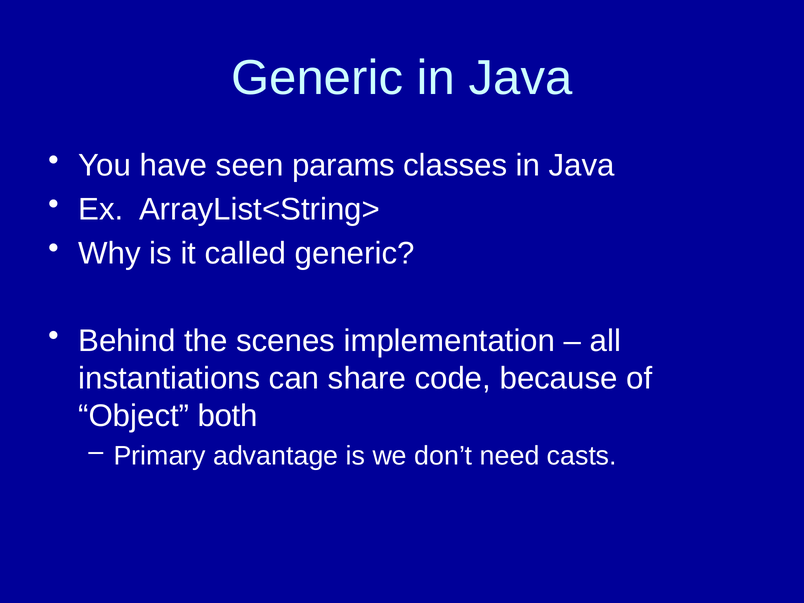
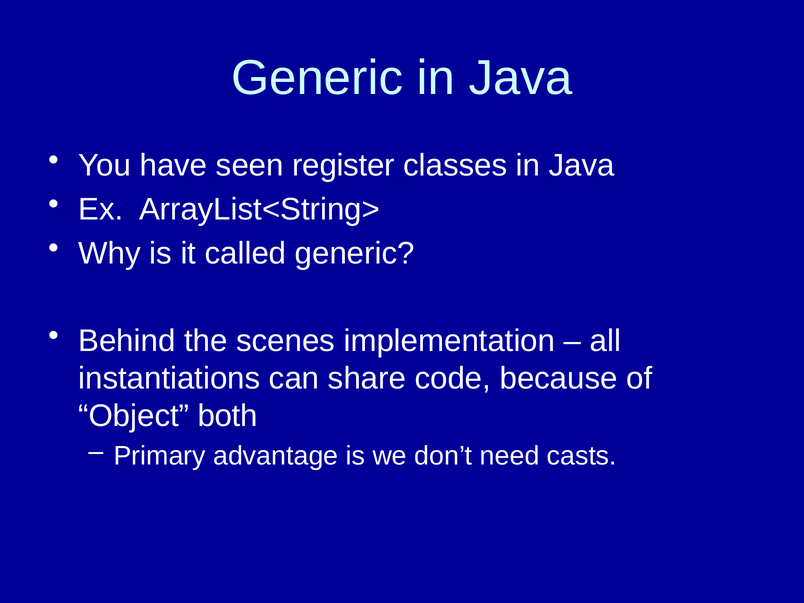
params: params -> register
